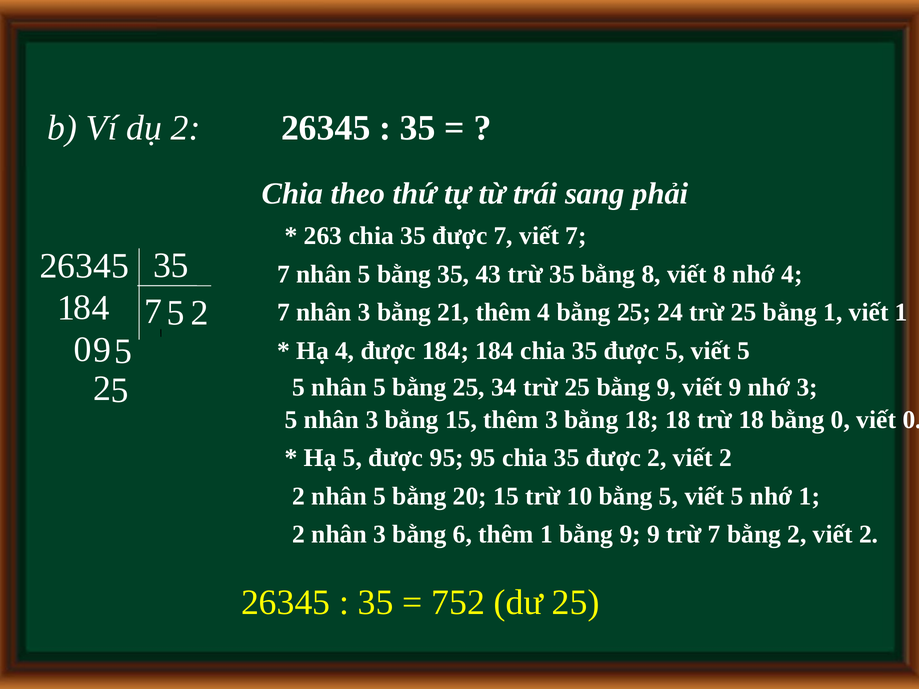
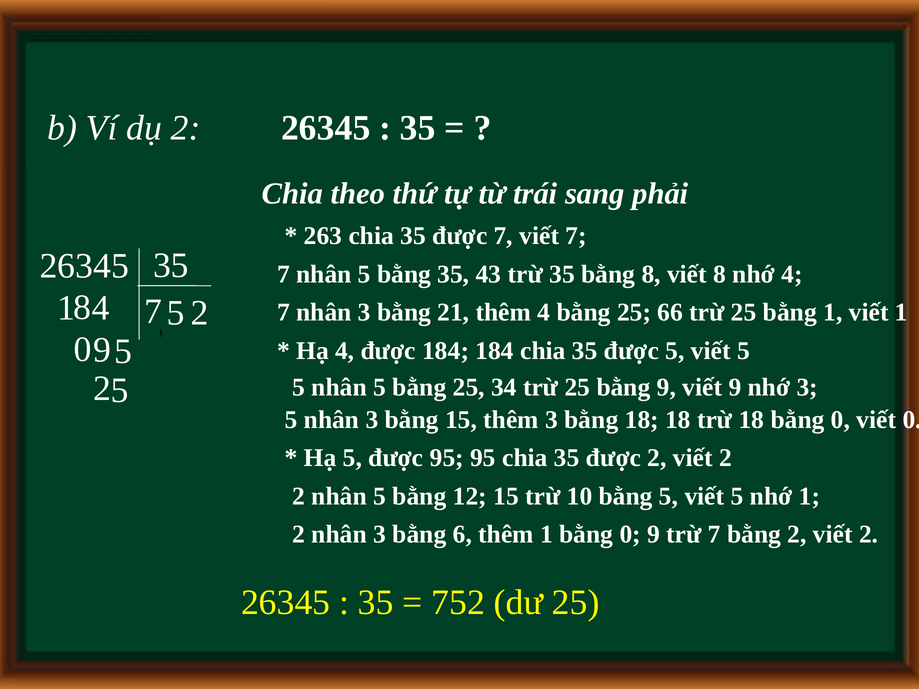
24: 24 -> 66
20: 20 -> 12
1 bằng 9: 9 -> 0
